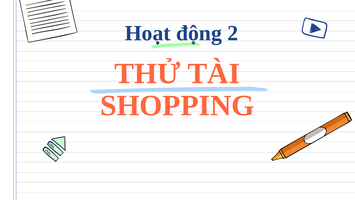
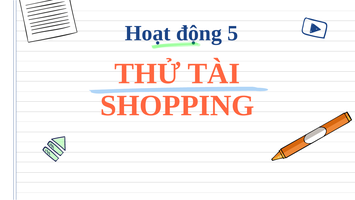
2: 2 -> 5
